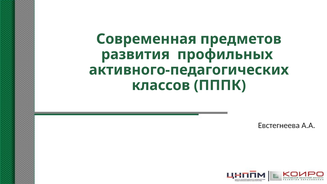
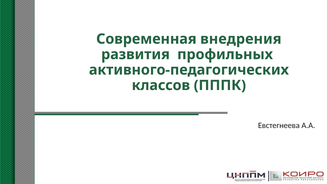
предметов: предметов -> внедрения
